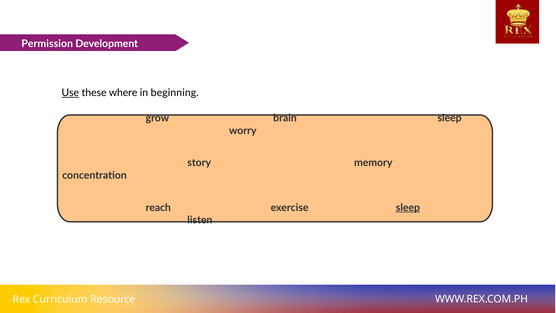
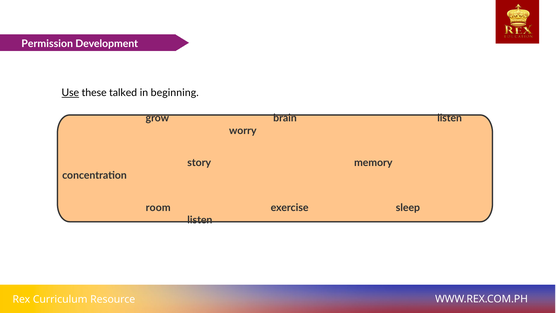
where: where -> talked
brain sleep: sleep -> listen
reach: reach -> room
sleep at (408, 207) underline: present -> none
